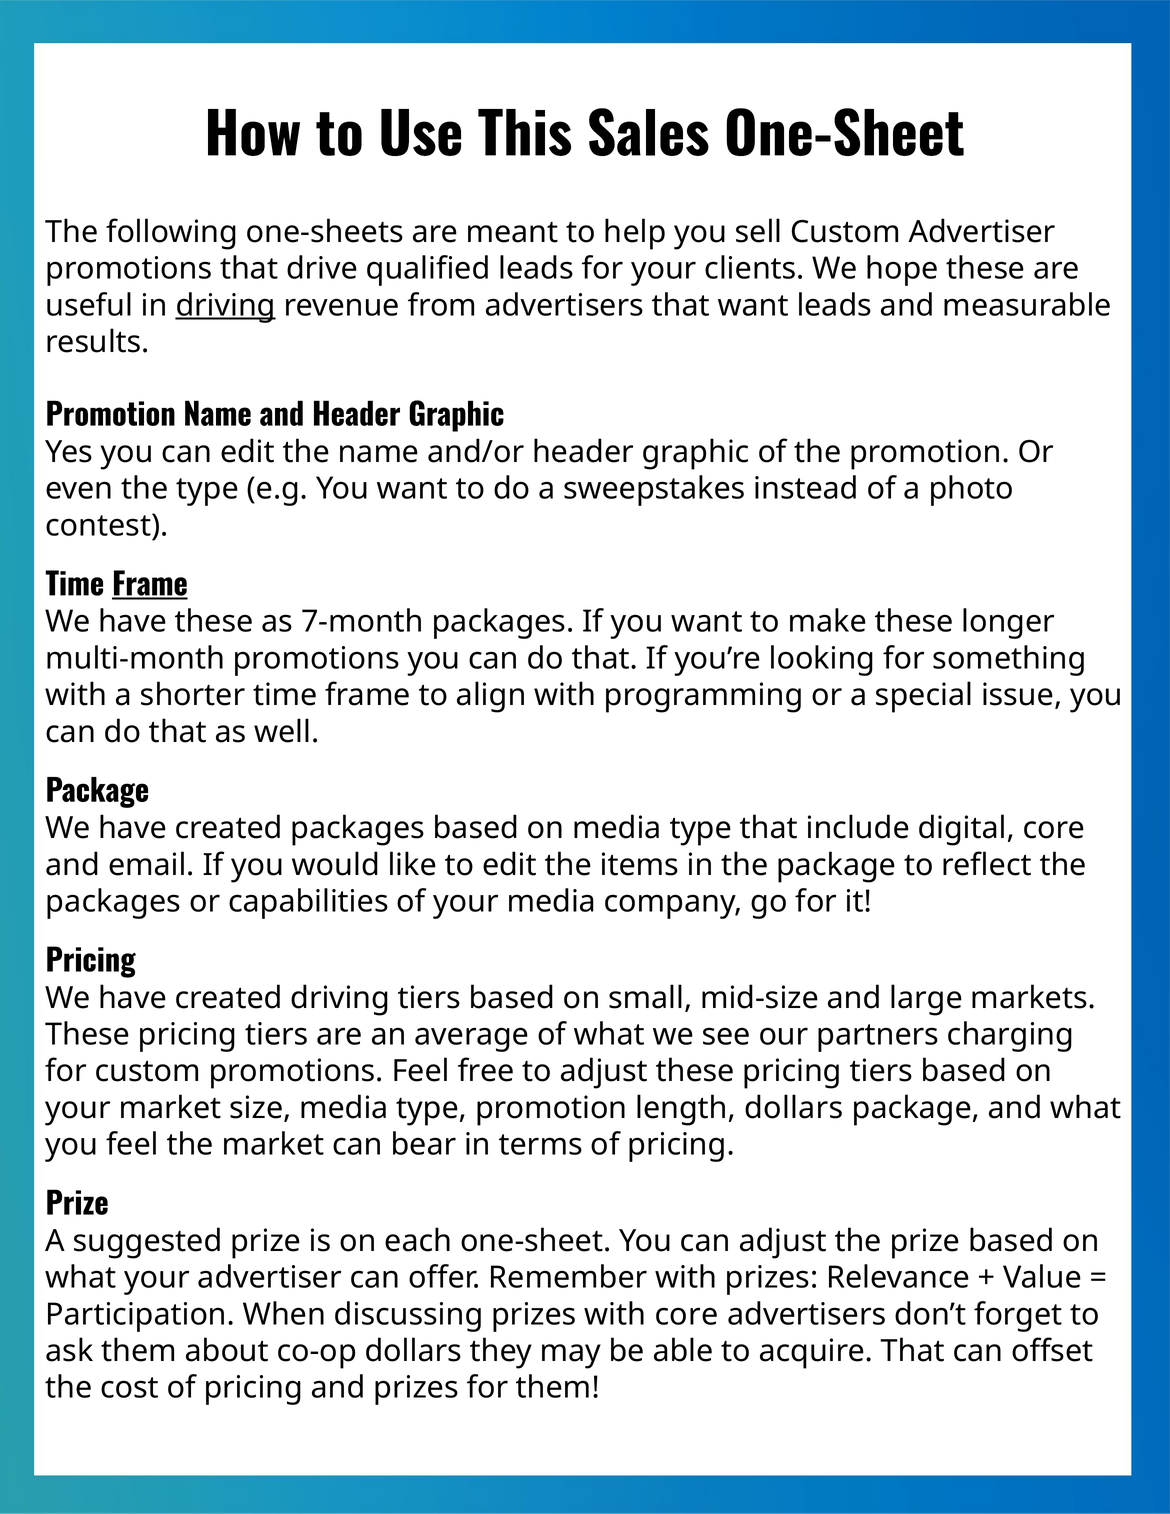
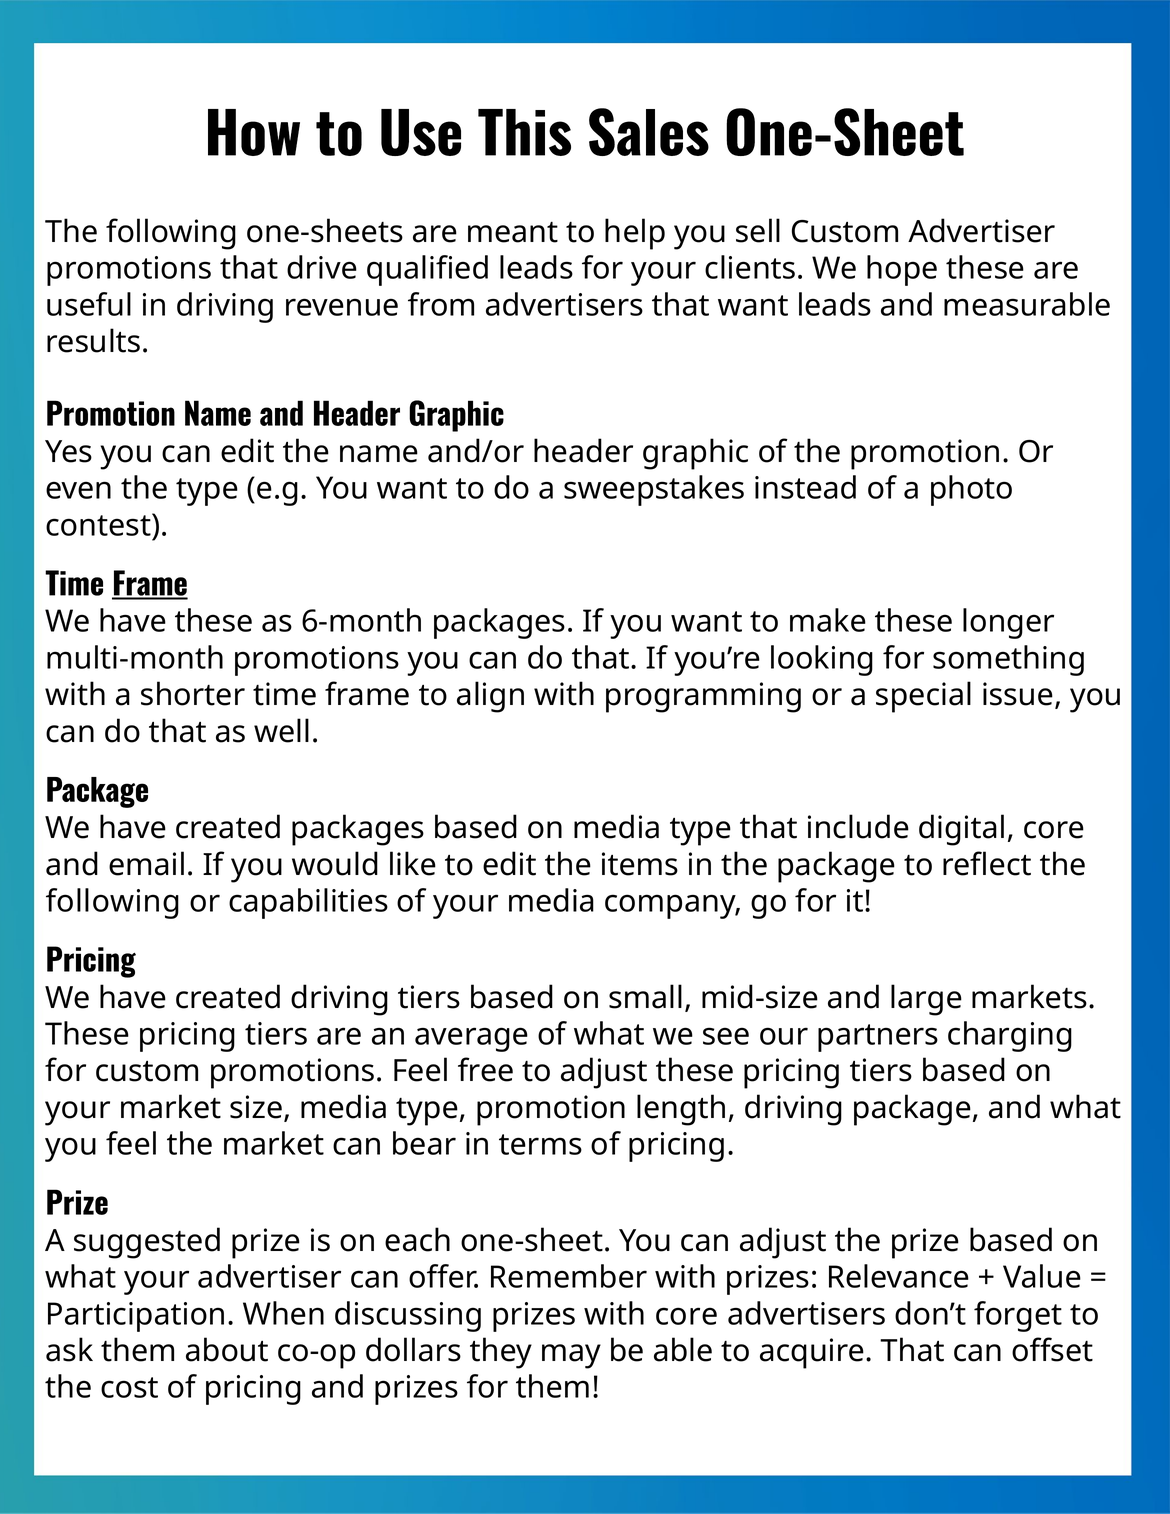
driving at (226, 305) underline: present -> none
7-month: 7-month -> 6-month
packages at (113, 902): packages -> following
length dollars: dollars -> driving
